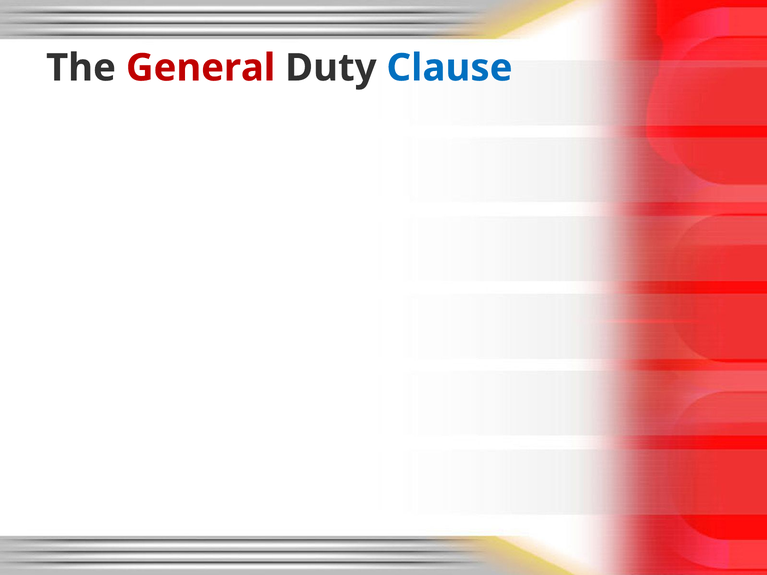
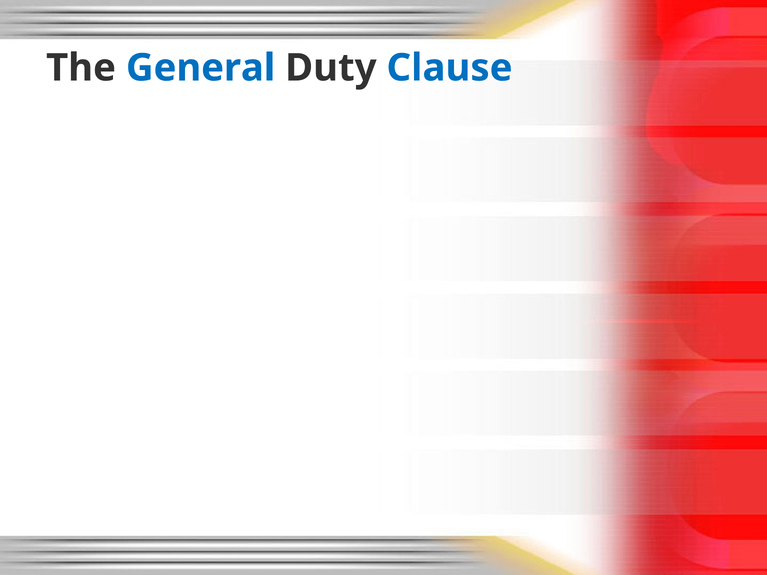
General at (201, 68) colour: red -> blue
